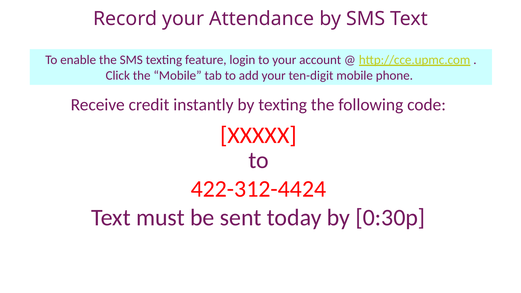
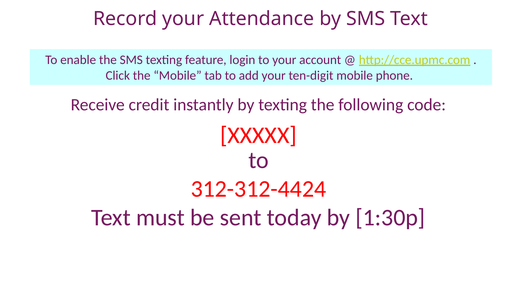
422-312-4424: 422-312-4424 -> 312-312-4424
0:30p: 0:30p -> 1:30p
